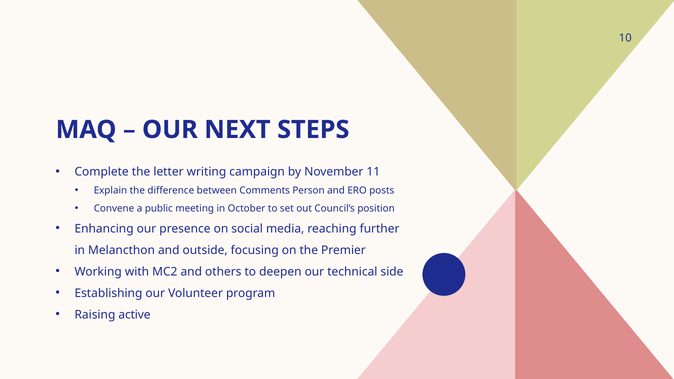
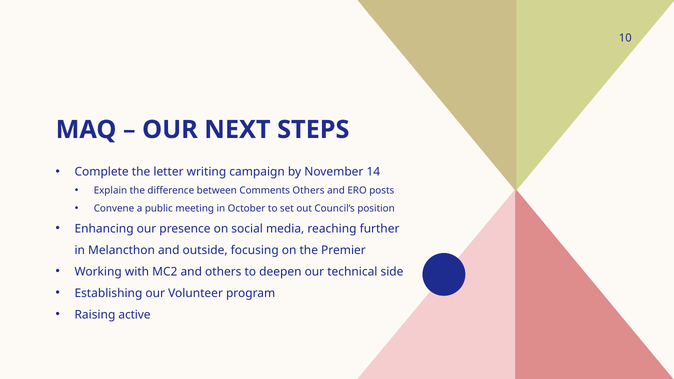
11: 11 -> 14
Comments Person: Person -> Others
